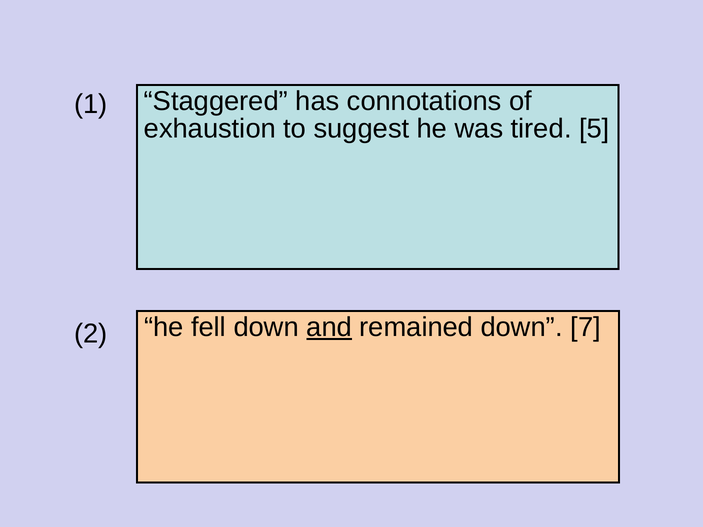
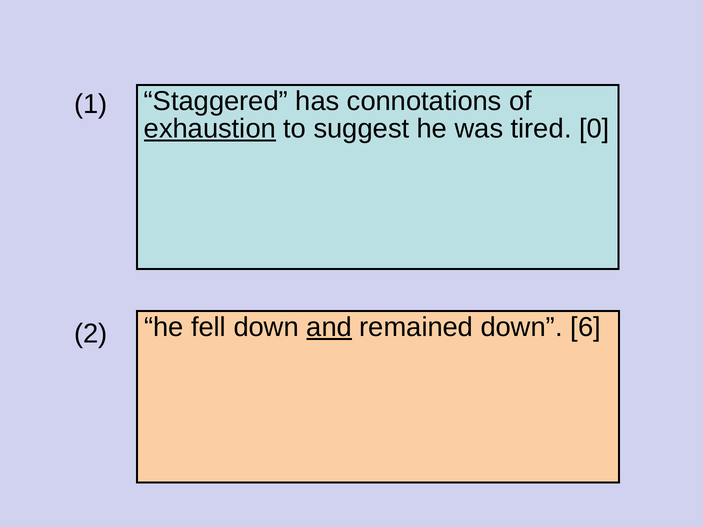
exhaustion underline: none -> present
5: 5 -> 0
7: 7 -> 6
